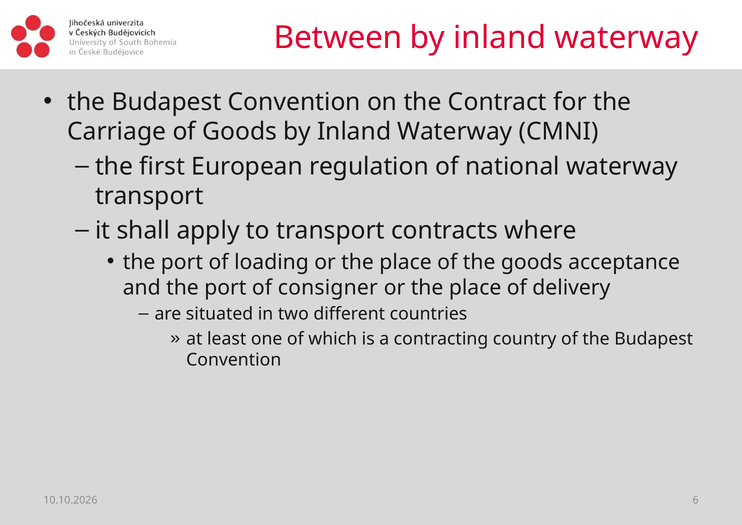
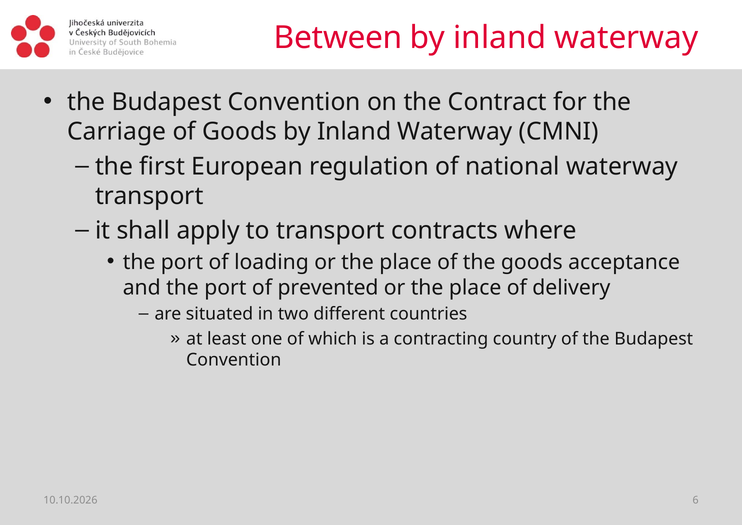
consigner: consigner -> prevented
